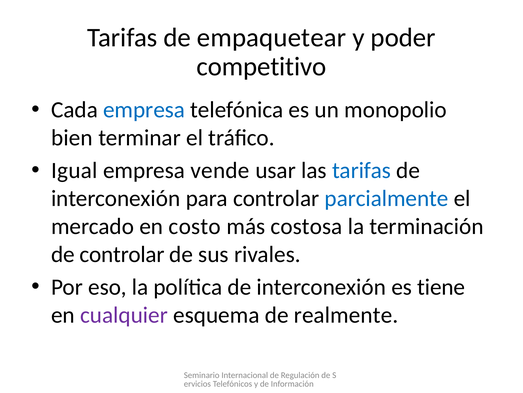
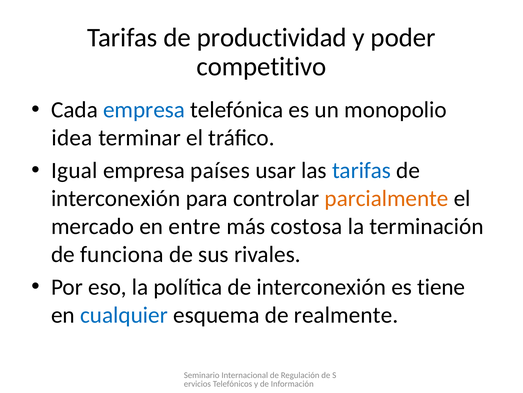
empaquetear: empaquetear -> productividad
bien: bien -> idea
vende: vende -> países
parcialmente colour: blue -> orange
costo: costo -> entre
de controlar: controlar -> funciona
cualquier colour: purple -> blue
